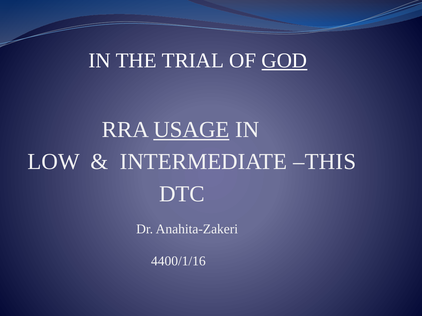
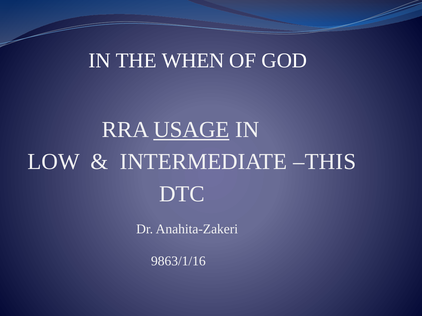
TRIAL: TRIAL -> WHEN
GOD underline: present -> none
4400/1/16: 4400/1/16 -> 9863/1/16
